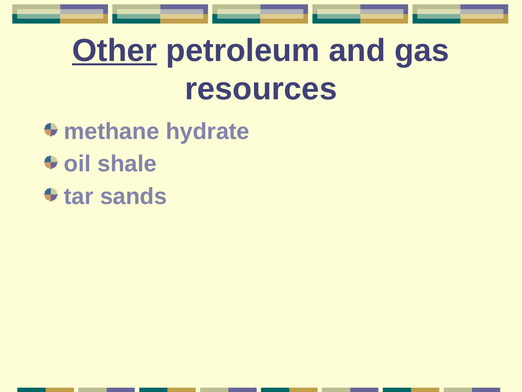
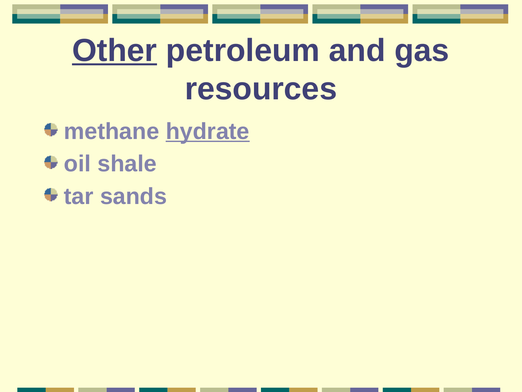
hydrate underline: none -> present
